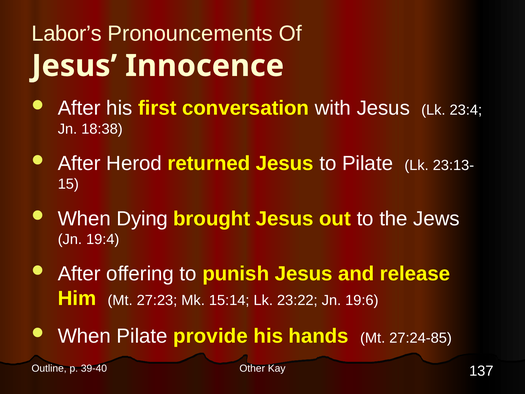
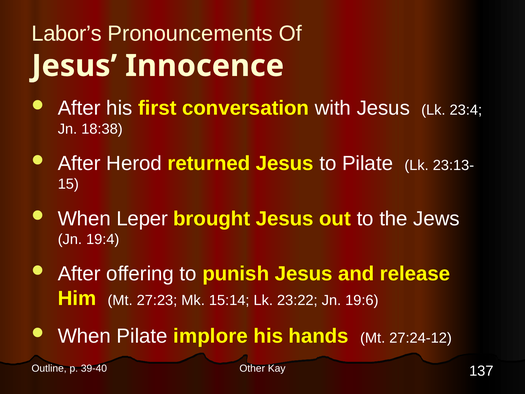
Dying: Dying -> Leper
provide: provide -> implore
27:24-85: 27:24-85 -> 27:24-12
